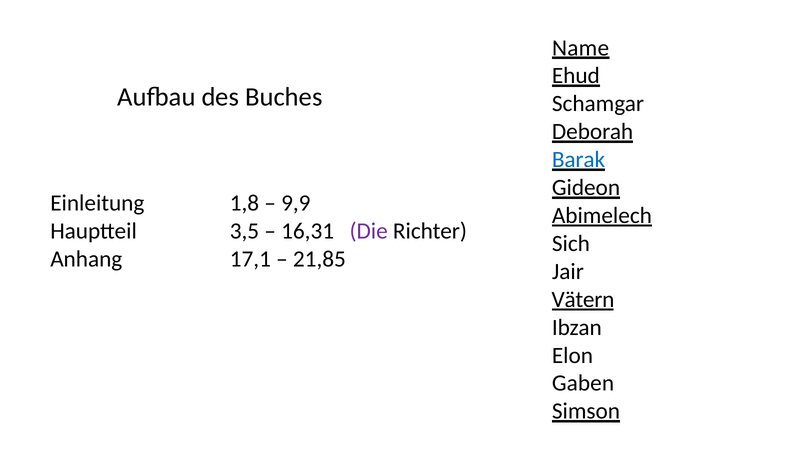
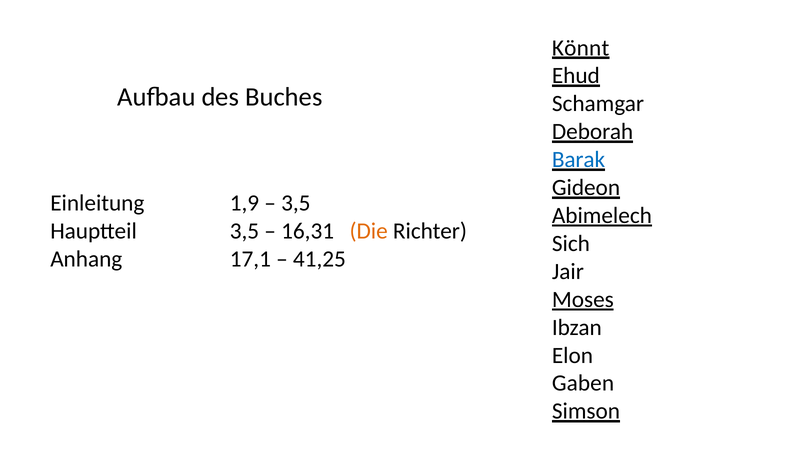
Name: Name -> Könnt
1,8: 1,8 -> 1,9
9,9 at (296, 203): 9,9 -> 3,5
Die colour: purple -> orange
21,85: 21,85 -> 41,25
Vätern: Vätern -> Moses
